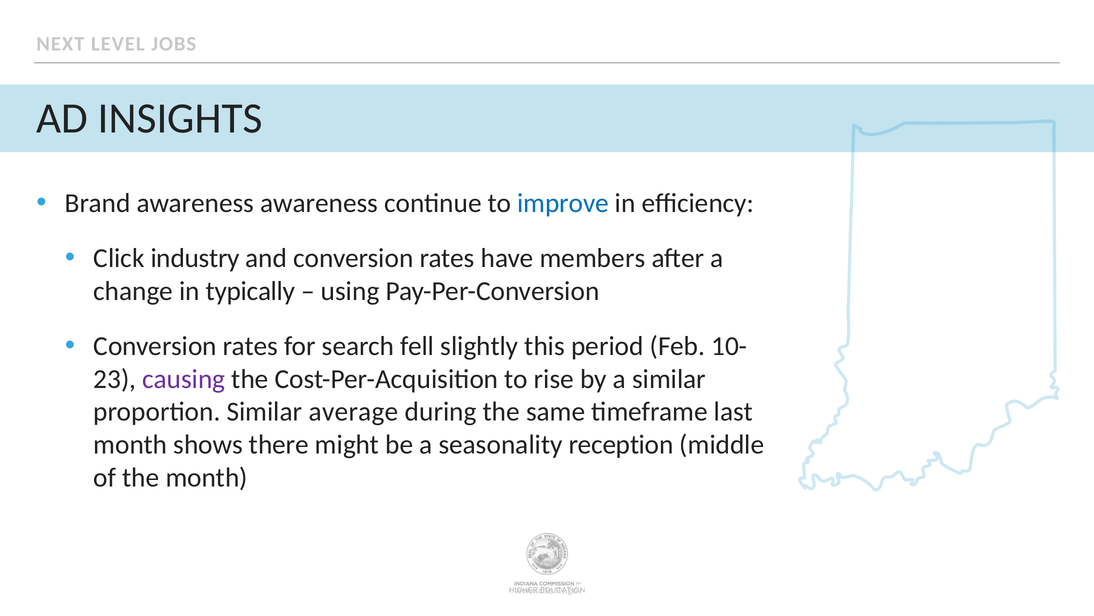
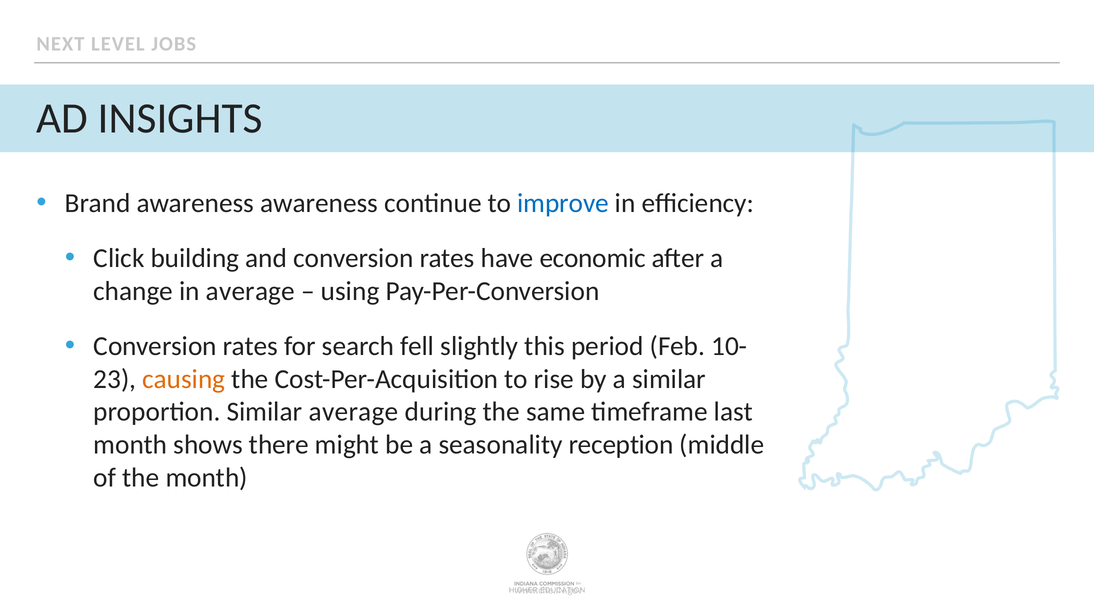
industry: industry -> building
members: members -> economic
in typically: typically -> average
causing colour: purple -> orange
